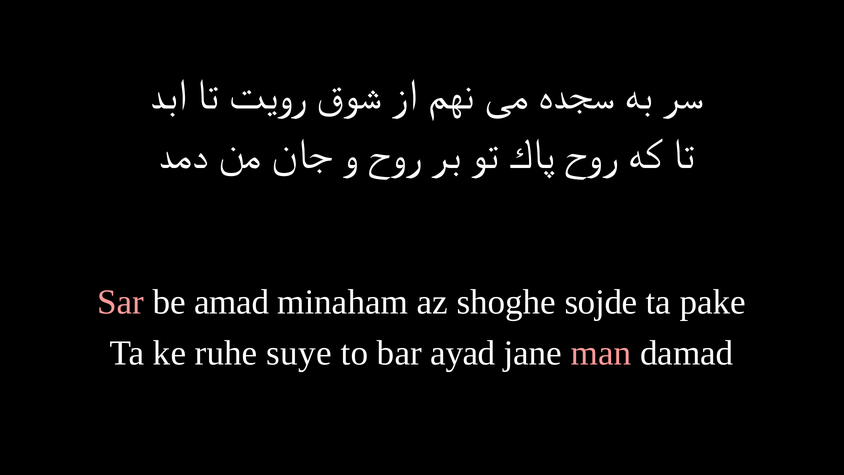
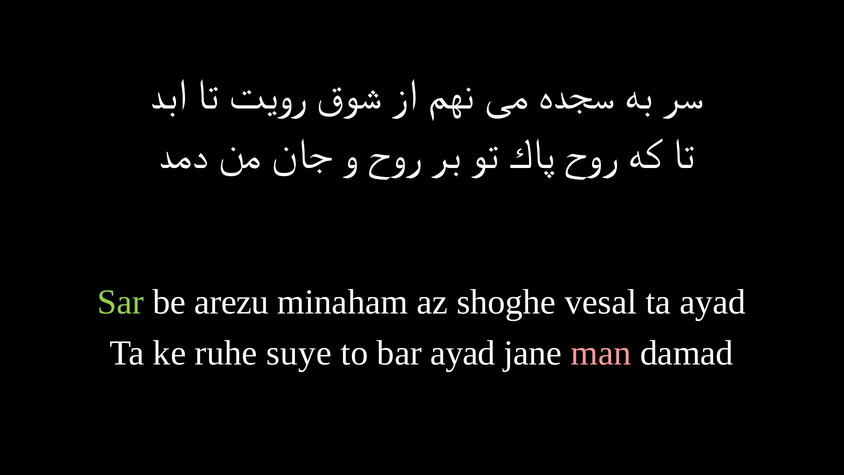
Sar colour: pink -> light green
amad: amad -> arezu
sojde: sojde -> vesal
ta pake: pake -> ayad
